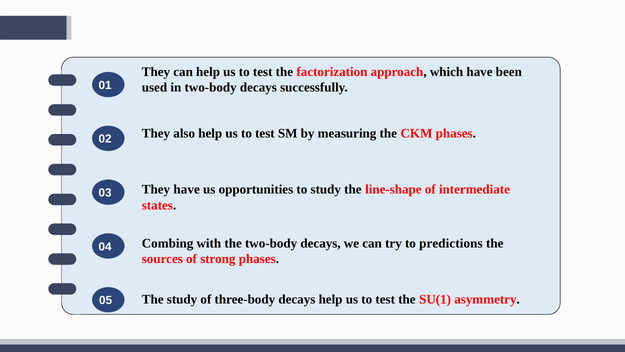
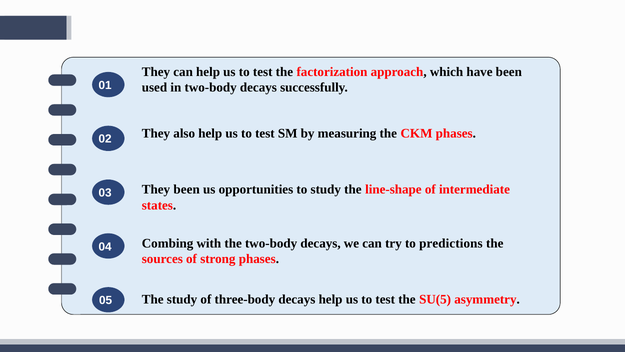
They have: have -> been
SU(1: SU(1 -> SU(5
